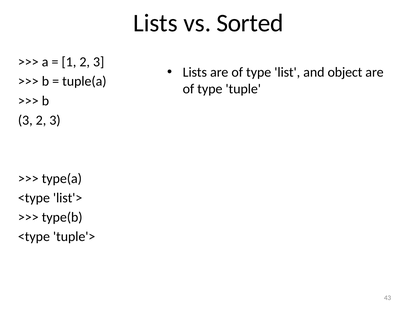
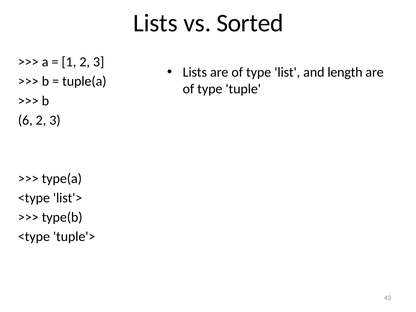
object: object -> length
3 at (25, 120): 3 -> 6
